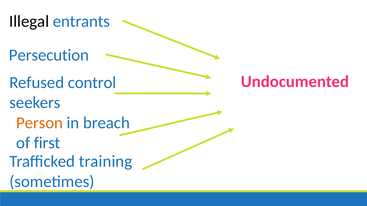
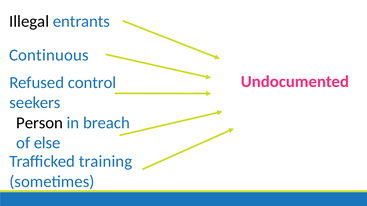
Persecution: Persecution -> Continuous
Person colour: orange -> black
first: first -> else
